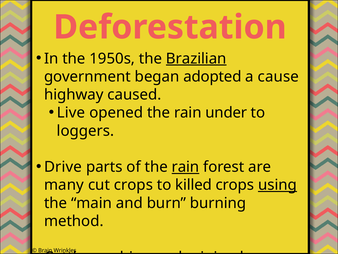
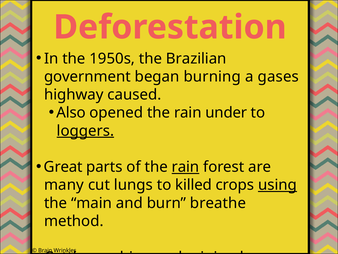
Brazilian underline: present -> none
adopted: adopted -> burning
cause: cause -> gases
Live at (71, 113): Live -> Also
loggers underline: none -> present
Drive: Drive -> Great
cut crops: crops -> lungs
burning: burning -> breathe
